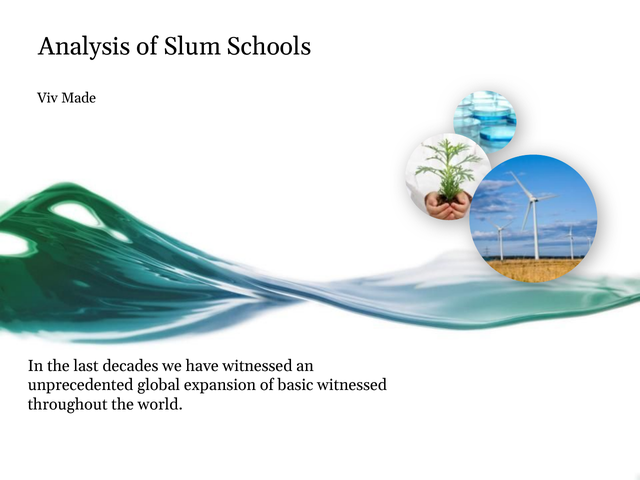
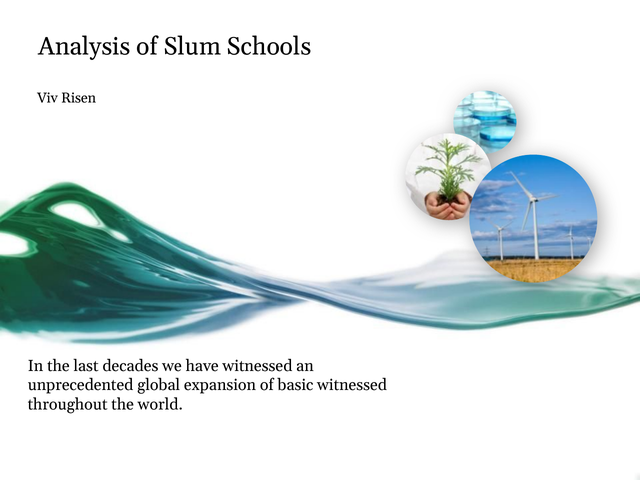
Made: Made -> Risen
